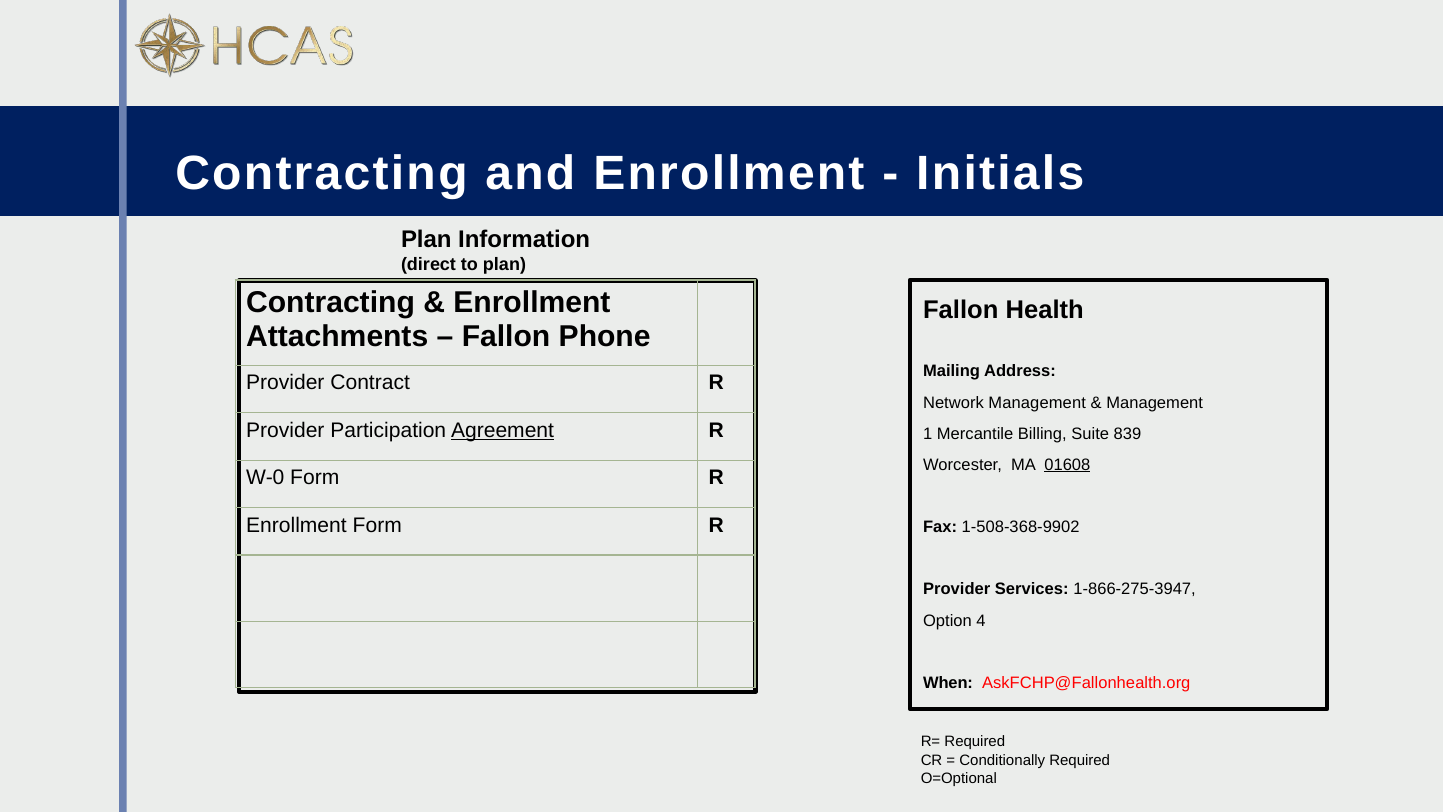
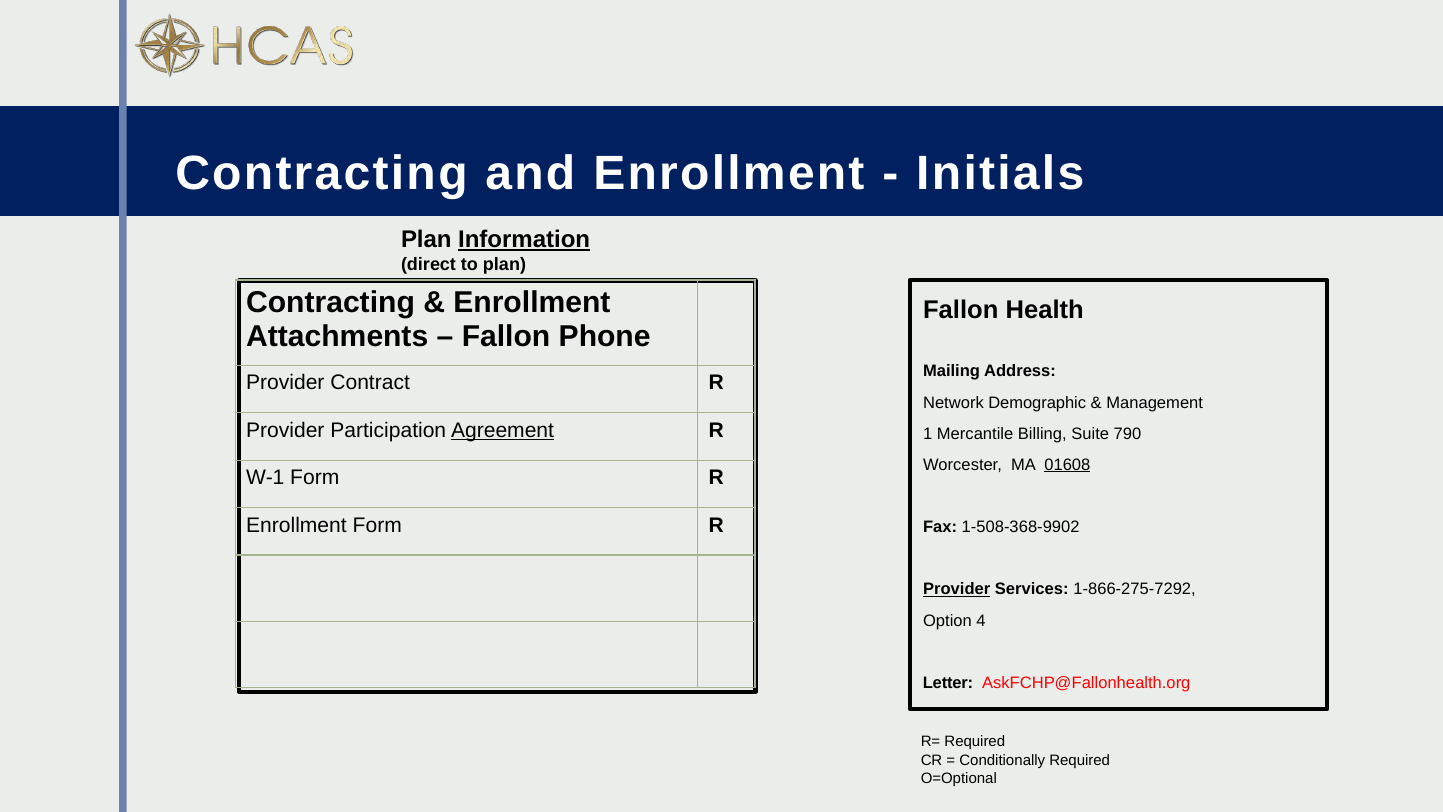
Information underline: none -> present
Network Management: Management -> Demographic
839: 839 -> 790
W-0: W-0 -> W-1
Provider at (957, 589) underline: none -> present
1-866-275-3947: 1-866-275-3947 -> 1-866-275-7292
When: When -> Letter
